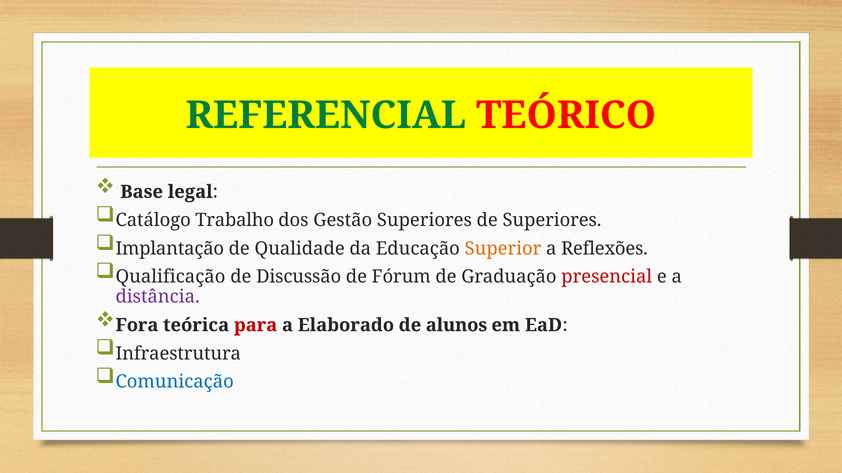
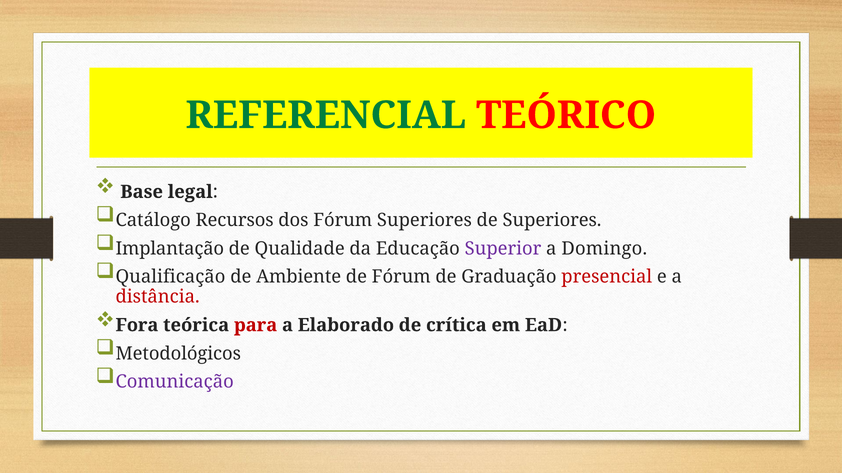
Trabalho: Trabalho -> Recursos
dos Gestão: Gestão -> Fórum
Superior colour: orange -> purple
Reflexões: Reflexões -> Domingo
Discussão: Discussão -> Ambiente
distância colour: purple -> red
alunos: alunos -> crítica
Infraestrutura: Infraestrutura -> Metodológicos
Comunicação colour: blue -> purple
